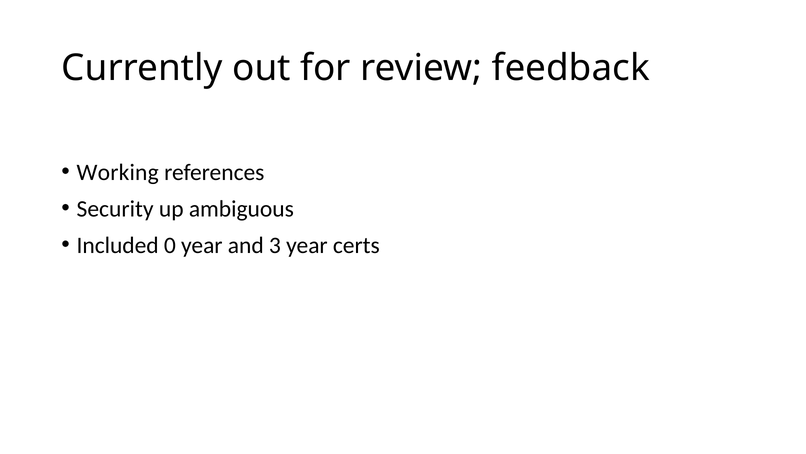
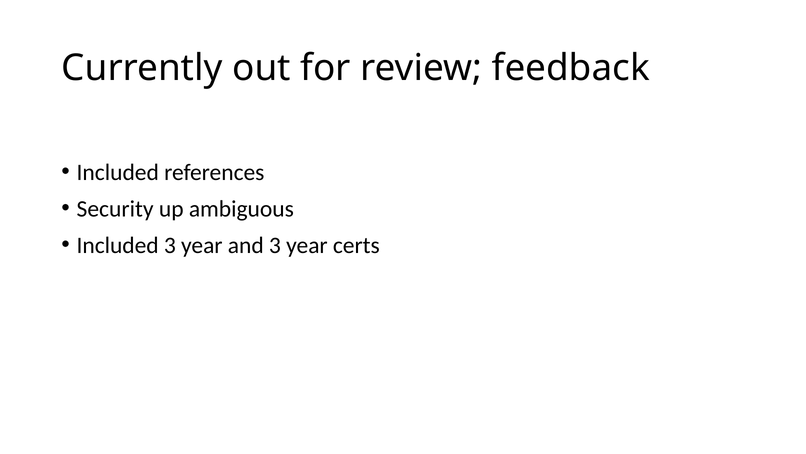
Working at (118, 172): Working -> Included
Included 0: 0 -> 3
